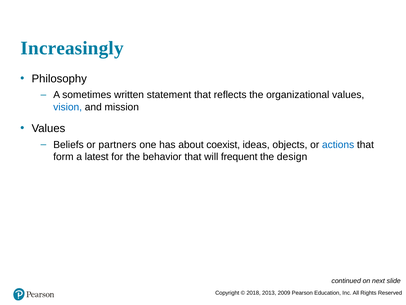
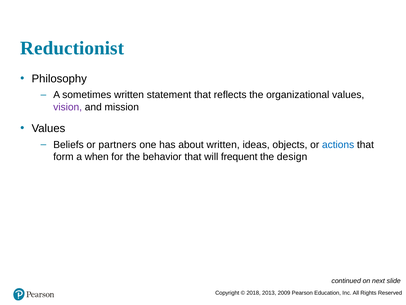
Increasingly: Increasingly -> Reductionist
vision colour: blue -> purple
about coexist: coexist -> written
latest: latest -> when
